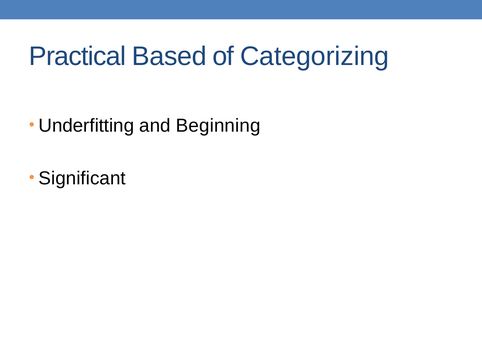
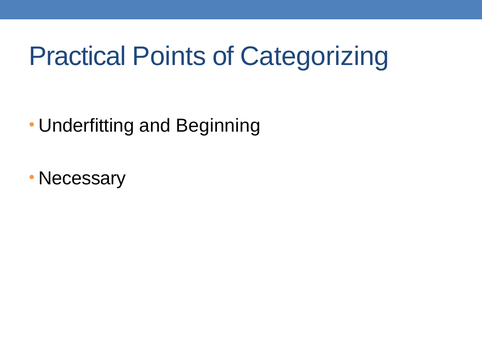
Based: Based -> Points
Significant: Significant -> Necessary
